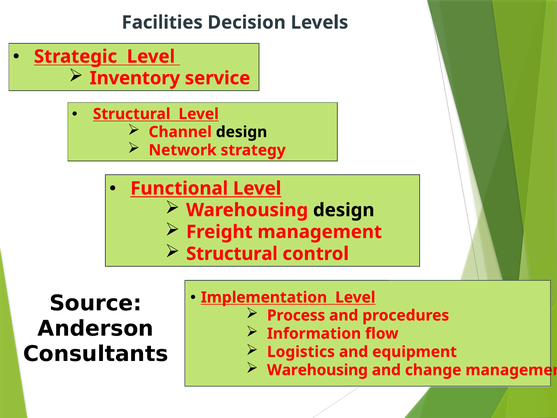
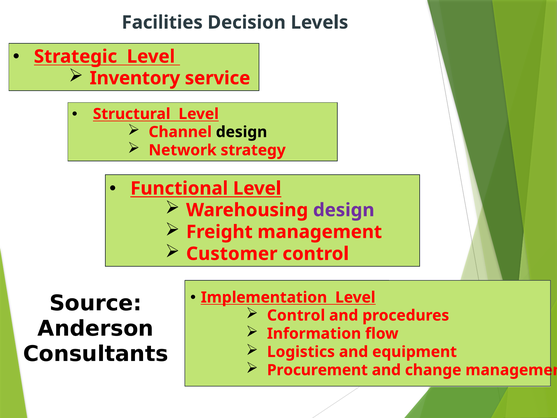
design at (344, 210) colour: black -> purple
Structural at (232, 254): Structural -> Customer
Process at (296, 315): Process -> Control
Warehousing at (317, 370): Warehousing -> Procurement
